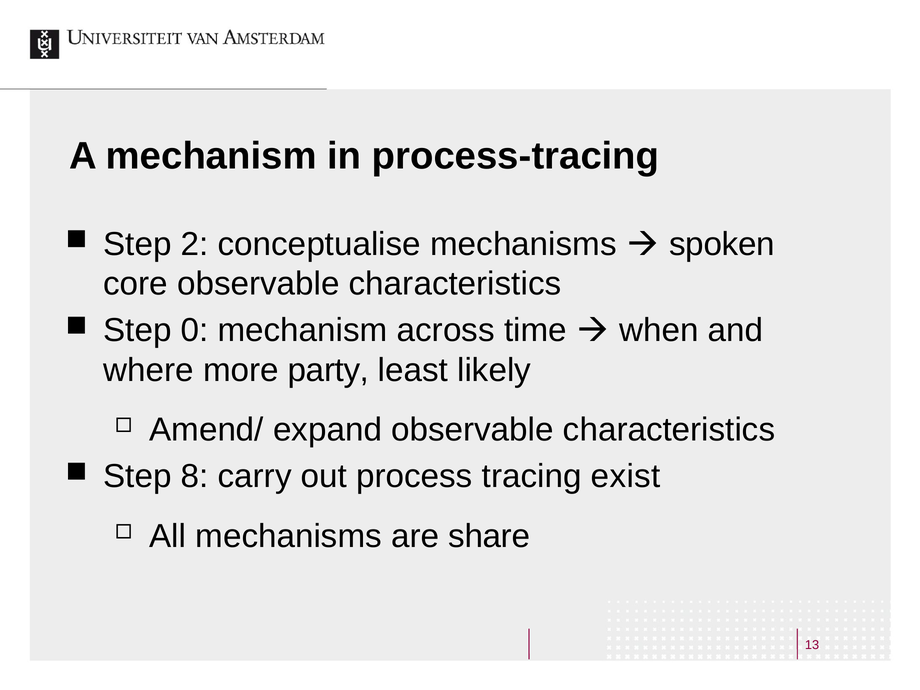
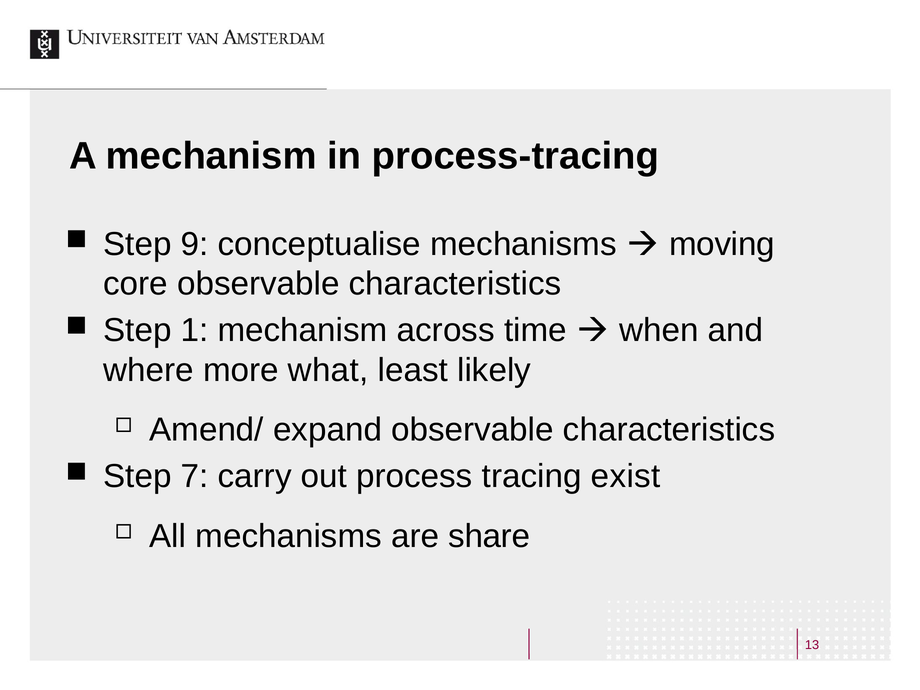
2: 2 -> 9
spoken: spoken -> moving
0: 0 -> 1
party: party -> what
8: 8 -> 7
